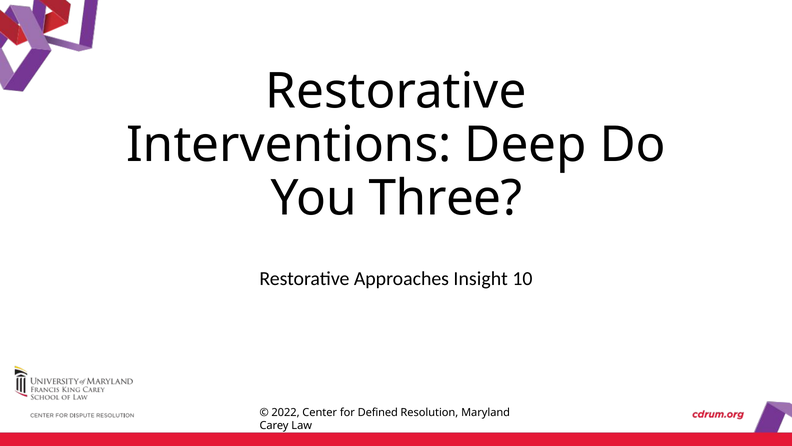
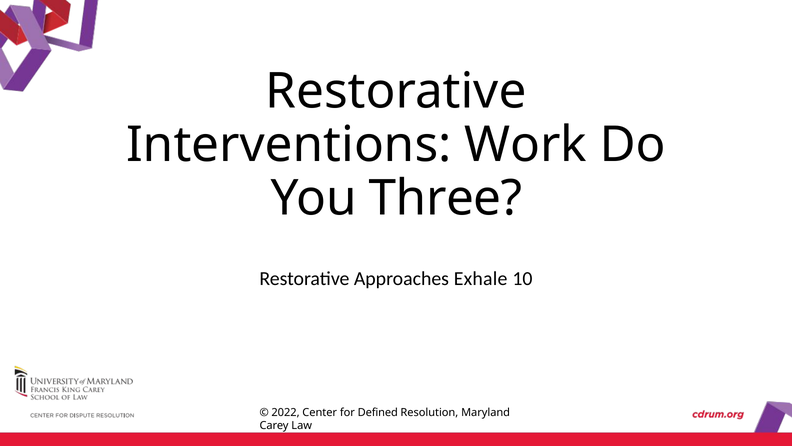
Deep: Deep -> Work
Insight: Insight -> Exhale
